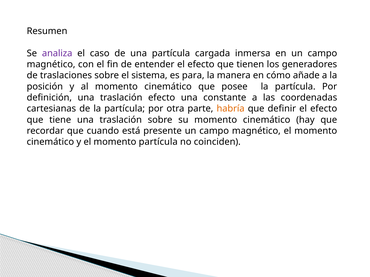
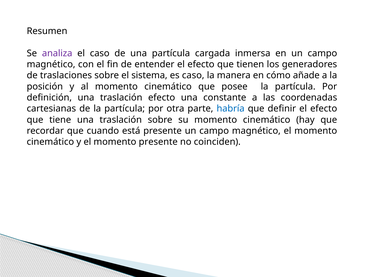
es para: para -> caso
habría colour: orange -> blue
momento partícula: partícula -> presente
